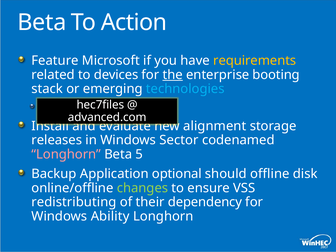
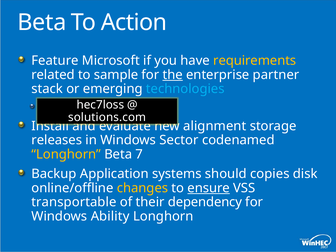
devices: devices -> sample
booting: booting -> partner
hec7files: hec7files -> hec7loss
advanced.com: advanced.com -> solutions.com
Longhorn at (66, 154) colour: pink -> yellow
5: 5 -> 7
optional: optional -> systems
offline: offline -> copies
changes colour: light green -> yellow
ensure underline: none -> present
redistributing: redistributing -> transportable
